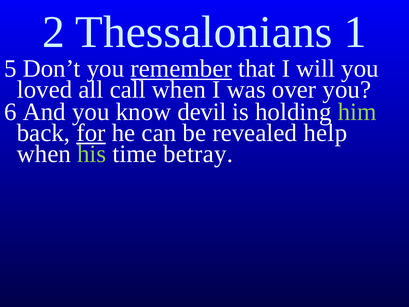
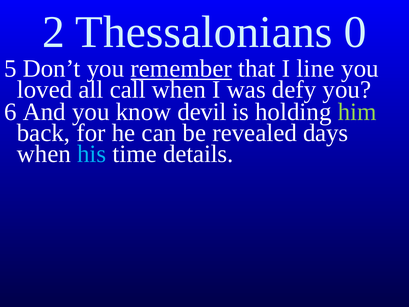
1: 1 -> 0
will: will -> line
over: over -> defy
for underline: present -> none
help: help -> days
his colour: light green -> light blue
betray: betray -> details
